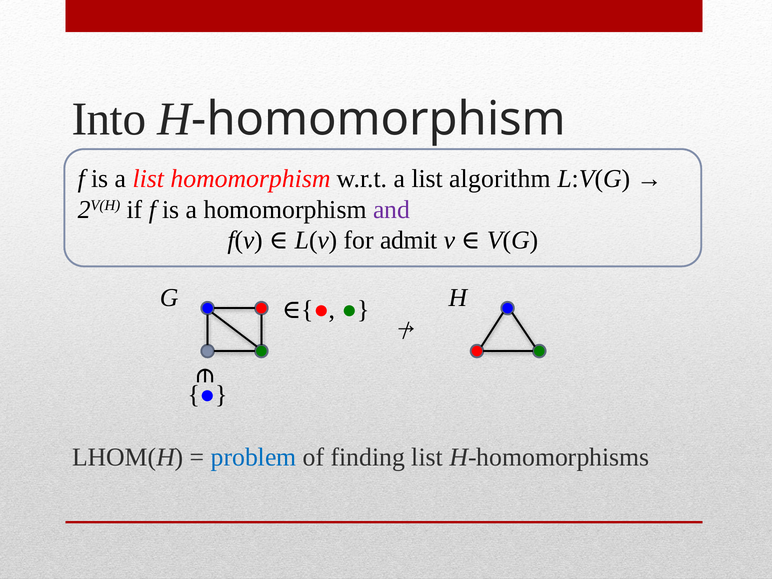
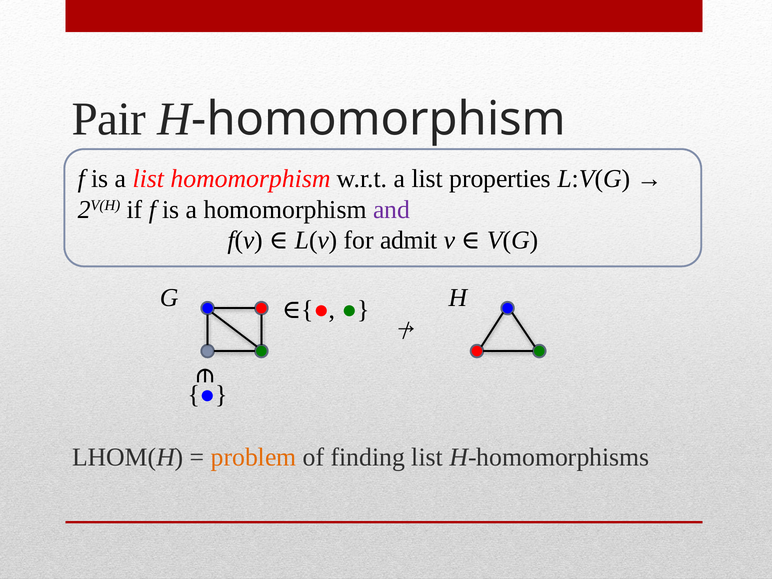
Into: Into -> Pair
algorithm: algorithm -> properties
problem colour: blue -> orange
